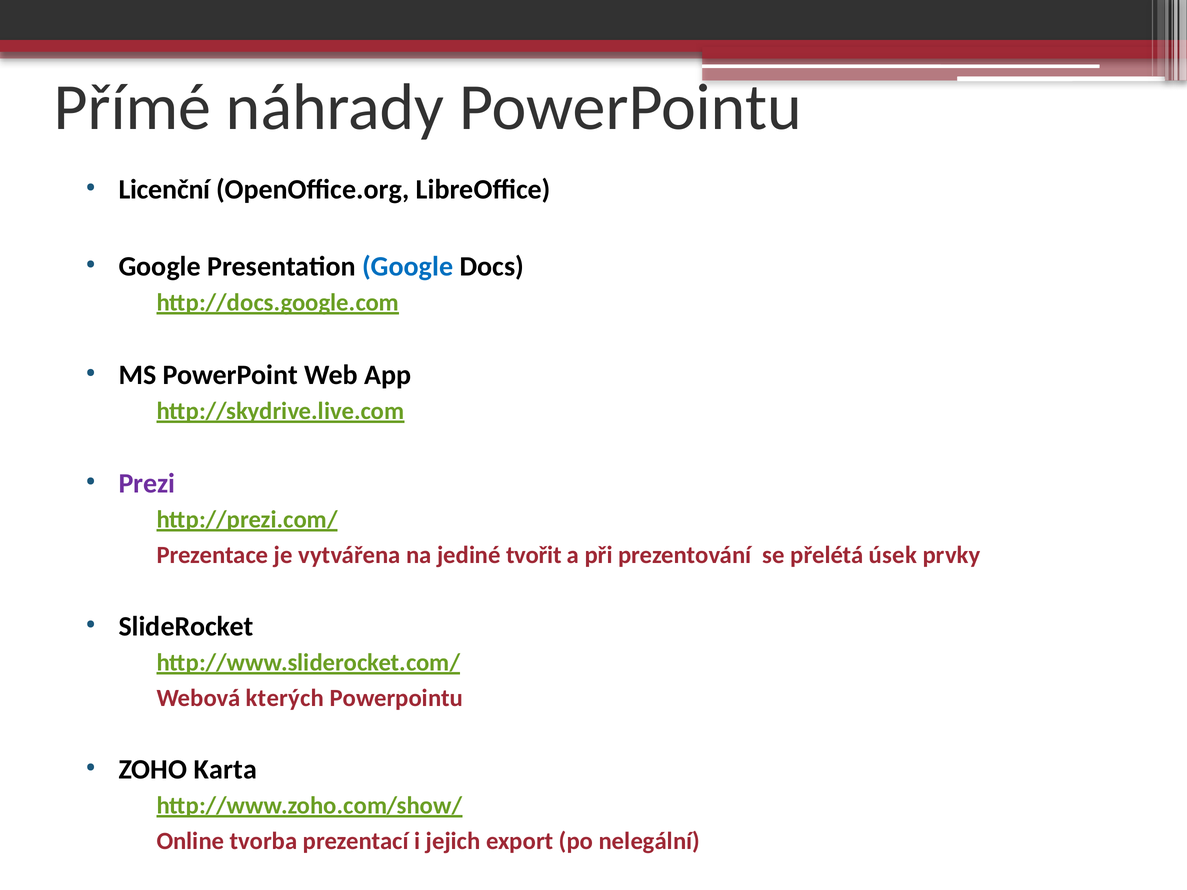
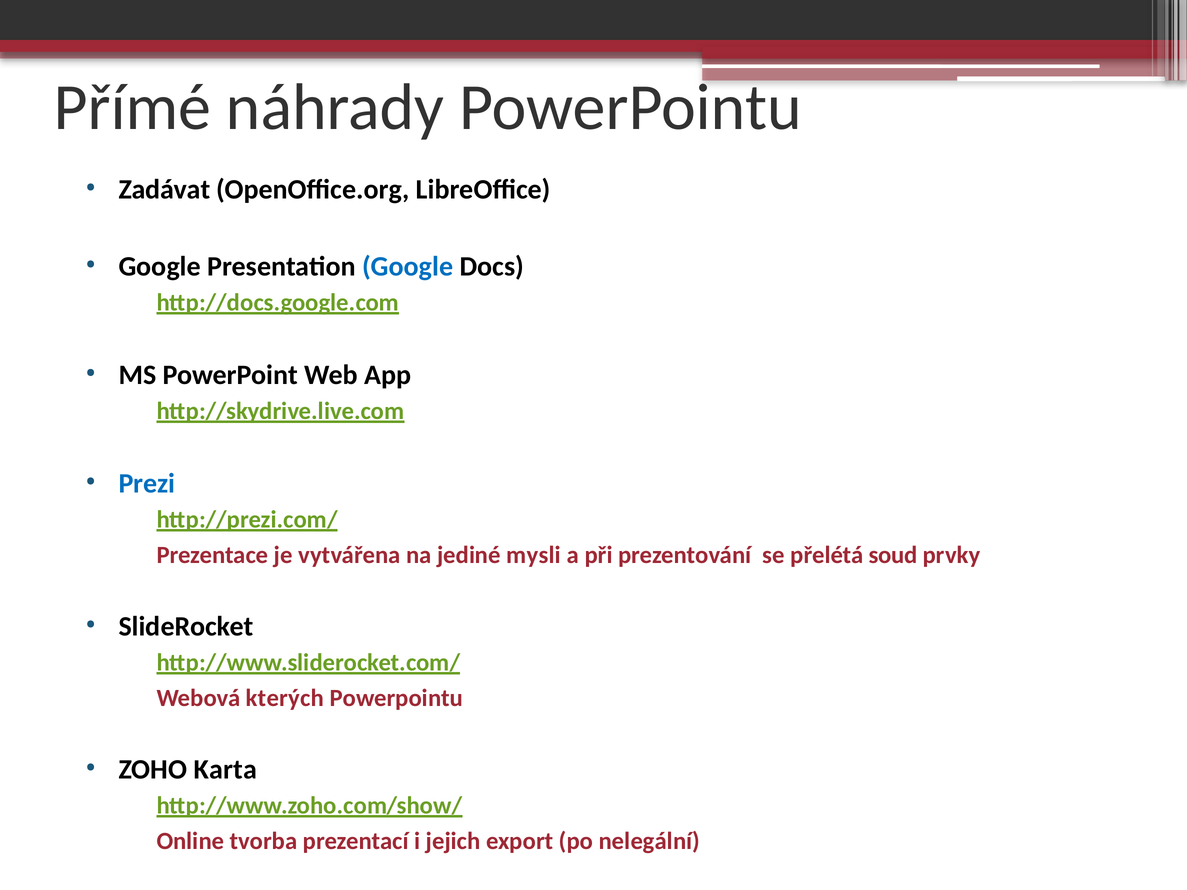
Licenční: Licenční -> Zadávat
Prezi colour: purple -> blue
tvořit: tvořit -> mysli
úsek: úsek -> soud
